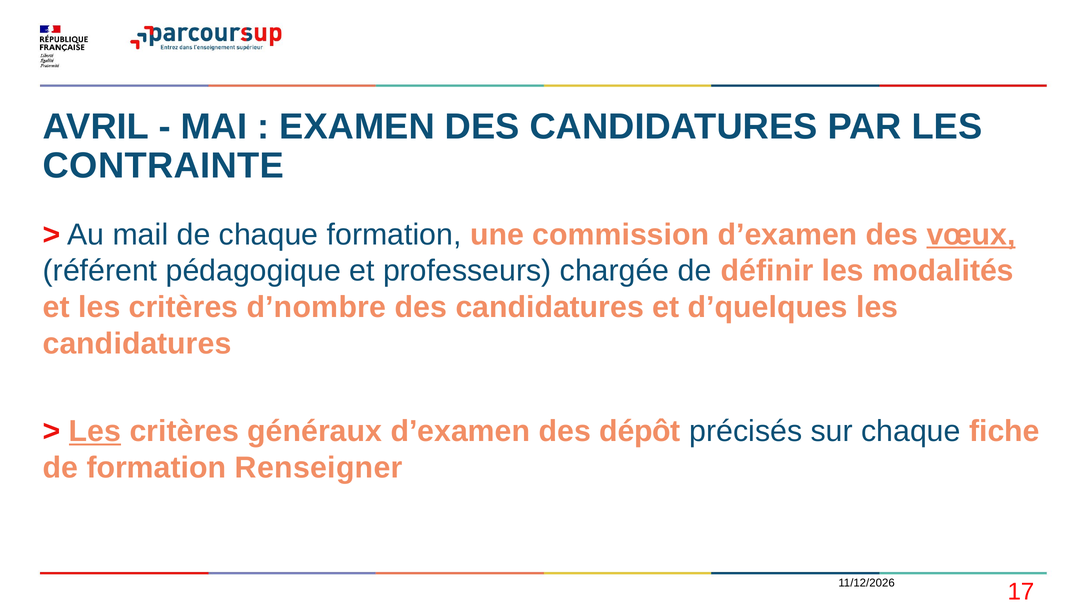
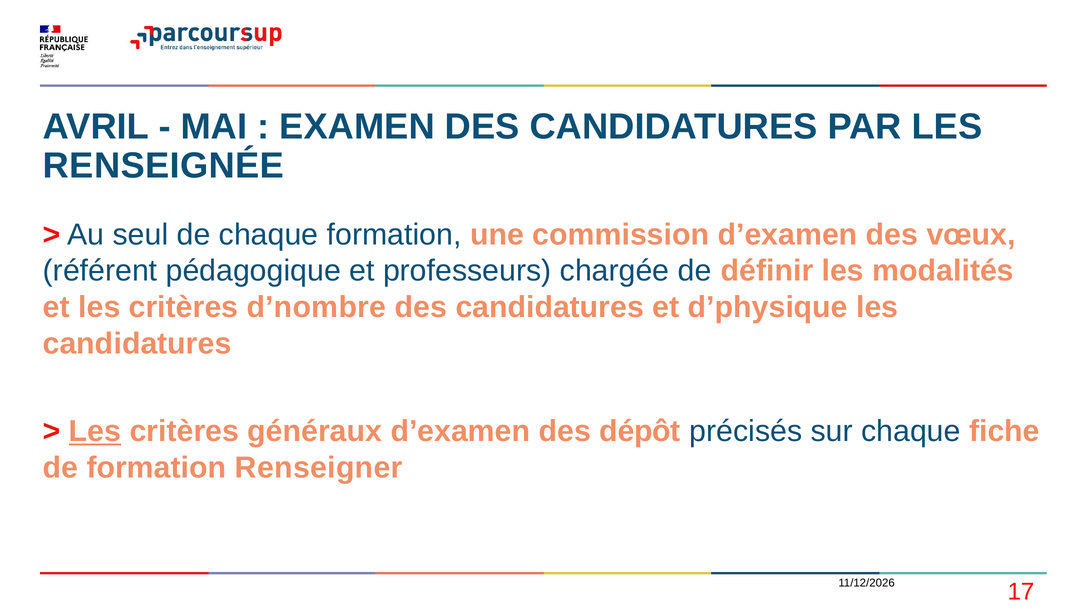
CONTRAINTE: CONTRAINTE -> RENSEIGNÉE
mail: mail -> seul
vœux underline: present -> none
d’quelques: d’quelques -> d’physique
